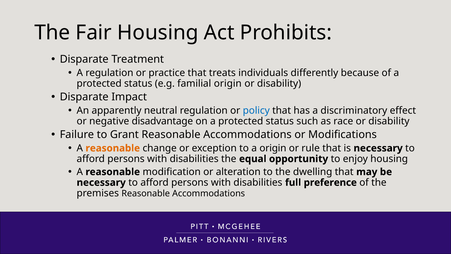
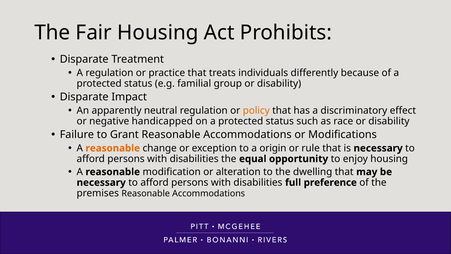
familial origin: origin -> group
policy colour: blue -> orange
disadvantage: disadvantage -> handicapped
